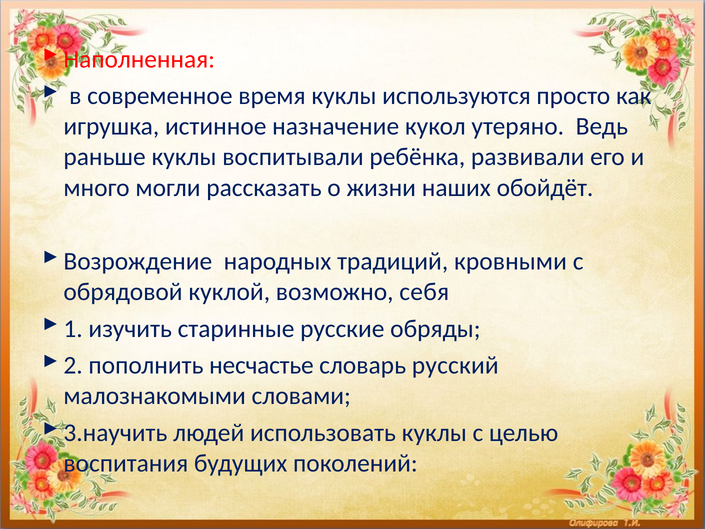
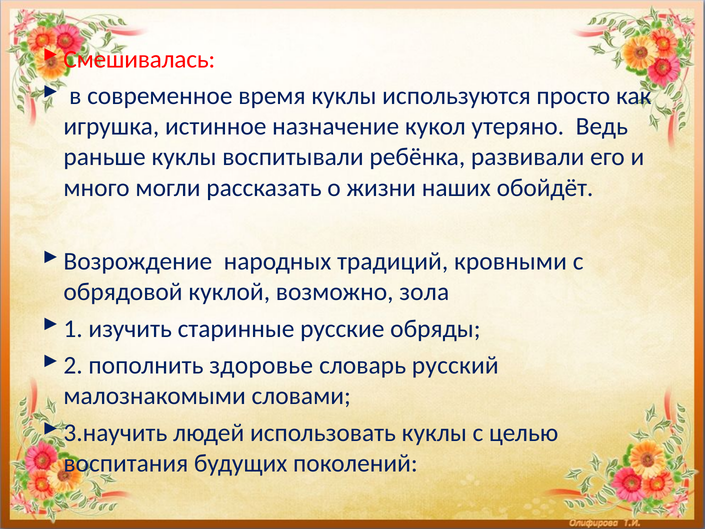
Наполненная: Наполненная -> Смешивалась
себя: себя -> зола
несчастье: несчастье -> здоровье
